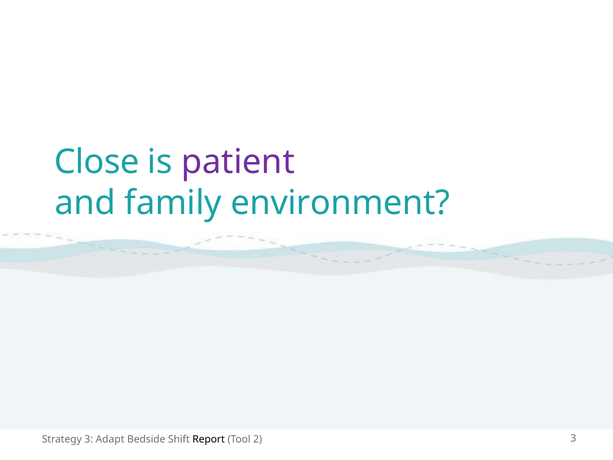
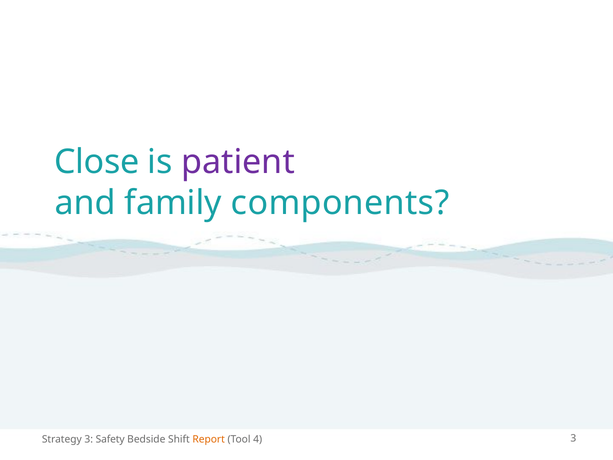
environment: environment -> components
Adapt: Adapt -> Safety
Report colour: black -> orange
2: 2 -> 4
